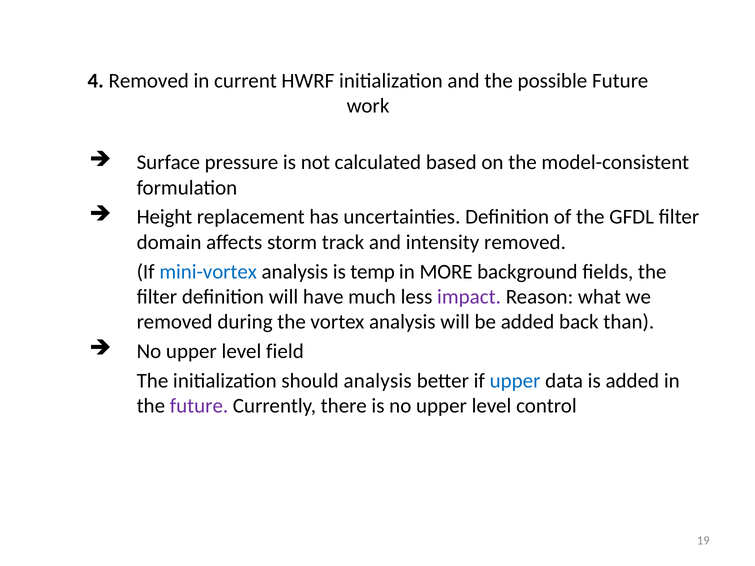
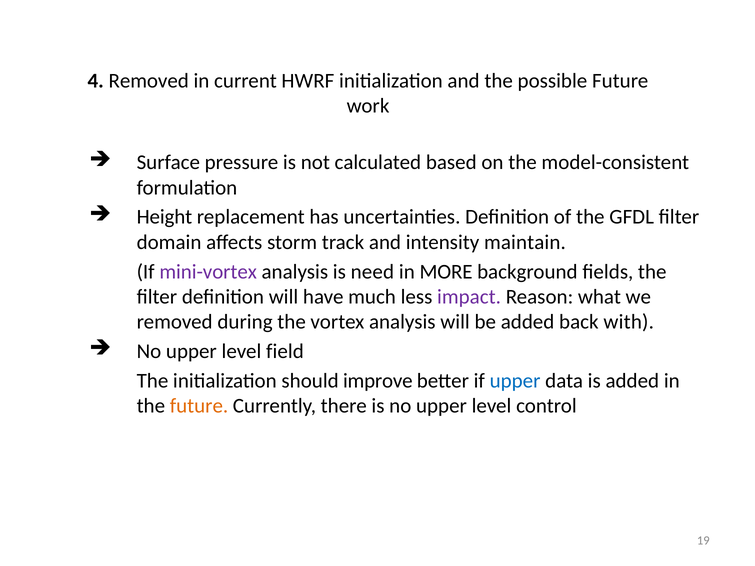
intensity removed: removed -> maintain
mini-vortex colour: blue -> purple
temp: temp -> need
than: than -> with
should analysis: analysis -> improve
future at (199, 406) colour: purple -> orange
